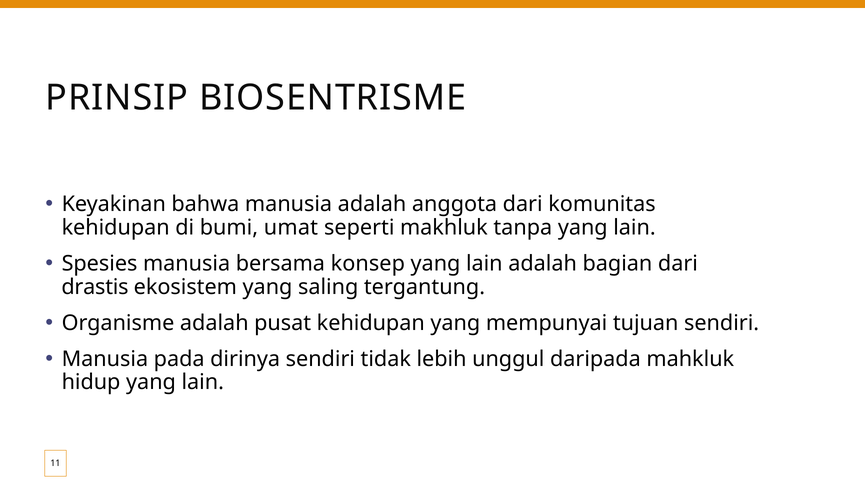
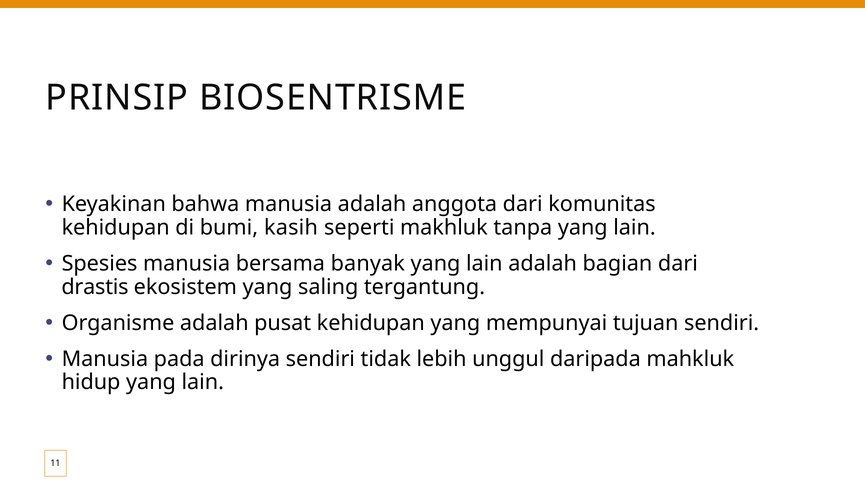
umat: umat -> kasih
konsep: konsep -> banyak
